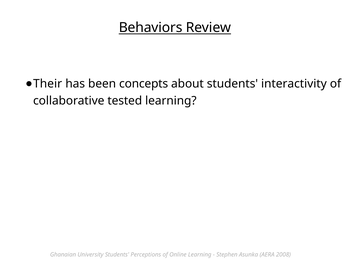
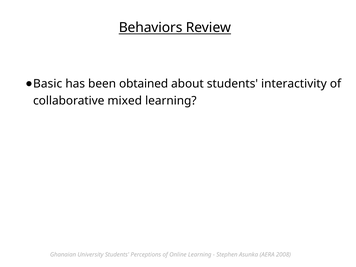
Their: Their -> Basic
concepts: concepts -> obtained
tested: tested -> mixed
